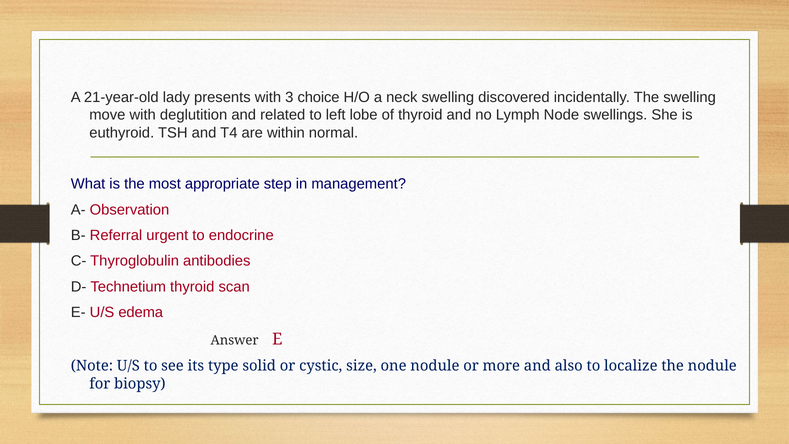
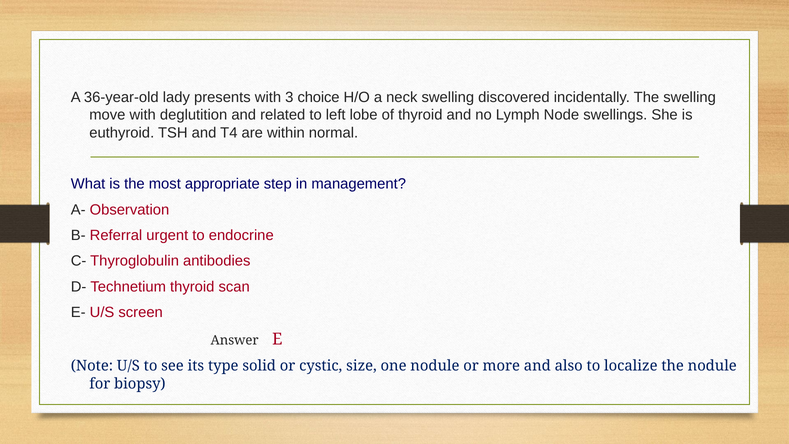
21-year-old: 21-year-old -> 36-year-old
edema: edema -> screen
